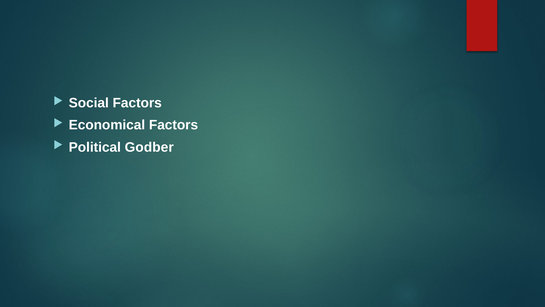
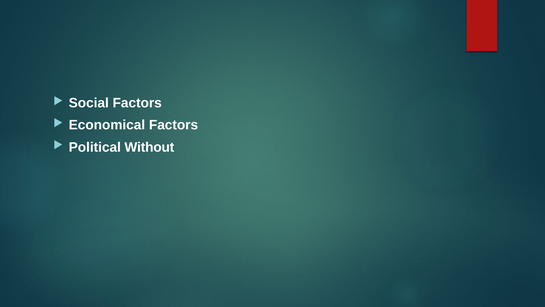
Godber: Godber -> Without
